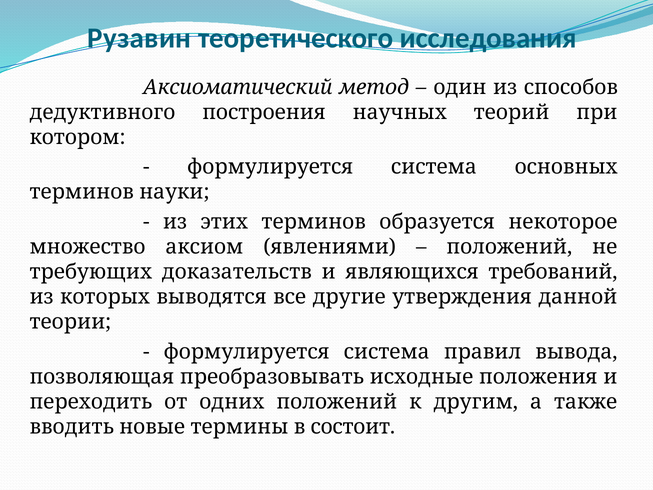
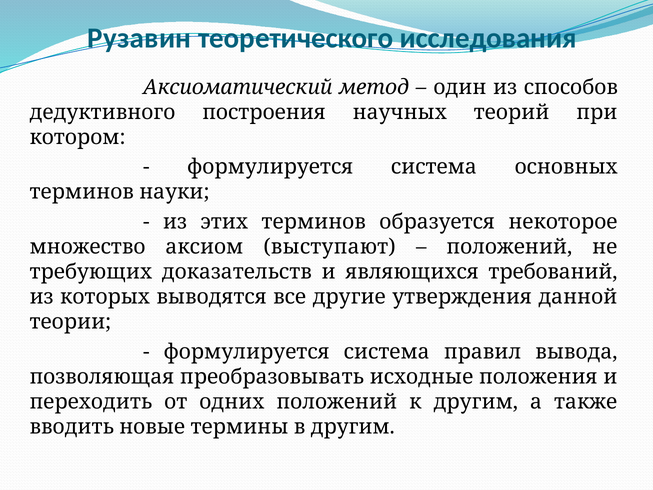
явлениями: явлениями -> выступают
в состоит: состоит -> другим
